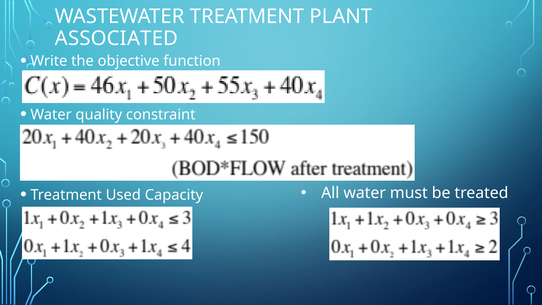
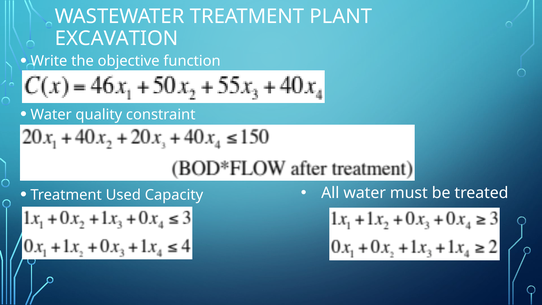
ASSOCIATED: ASSOCIATED -> EXCAVATION
